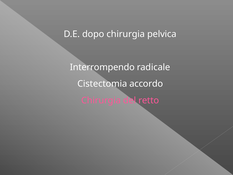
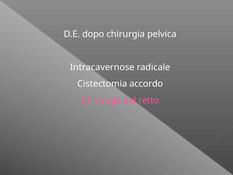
Interrompendo: Interrompendo -> Intracavernose
